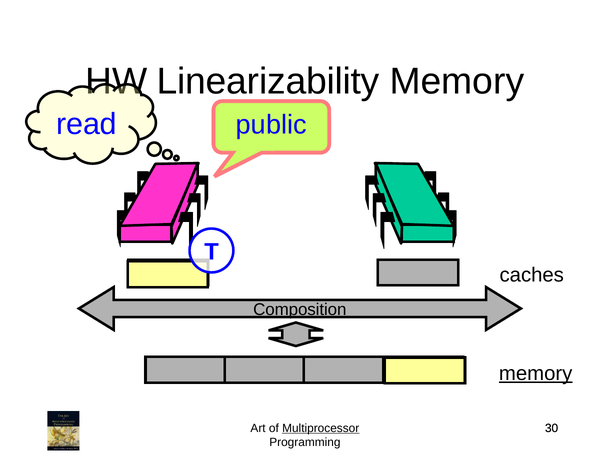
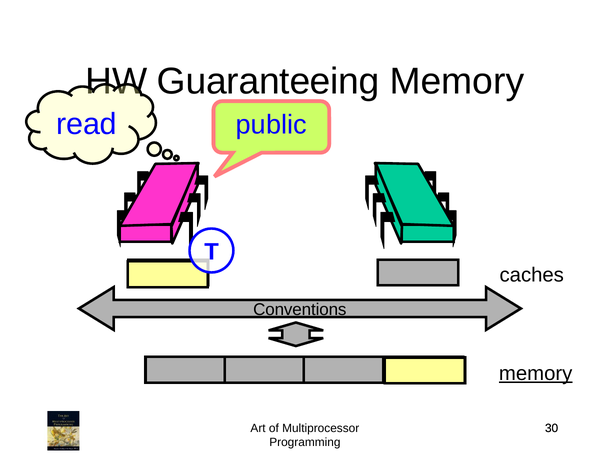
Linearizability: Linearizability -> Guaranteeing
Composition: Composition -> Conventions
Multiprocessor underline: present -> none
